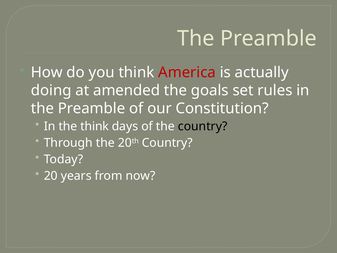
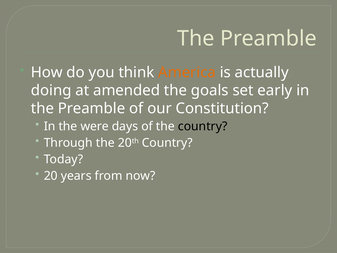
America colour: red -> orange
rules: rules -> early
the think: think -> were
